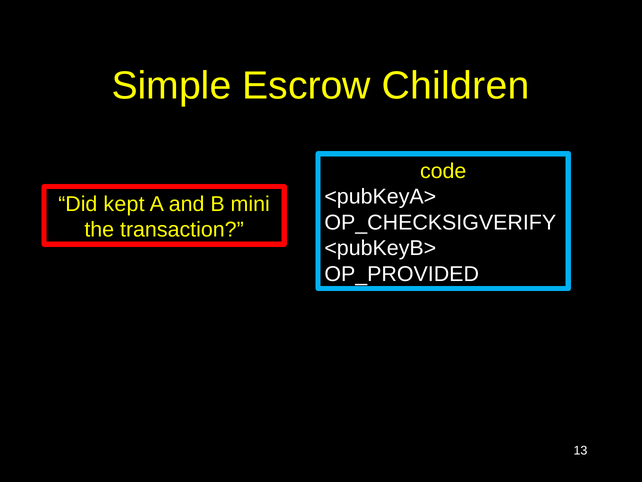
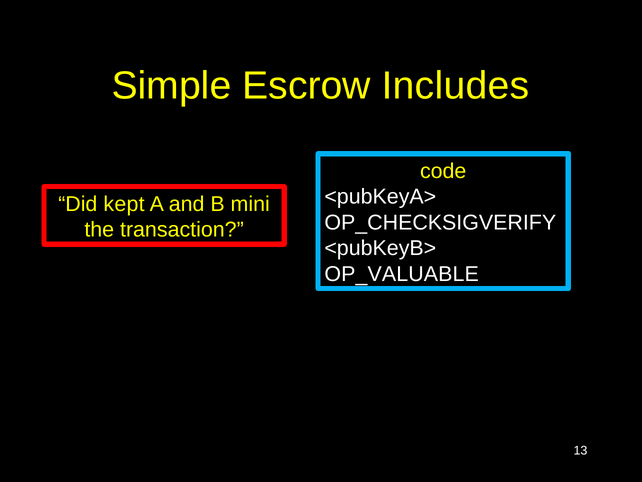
Children: Children -> Includes
OP_PROVIDED: OP_PROVIDED -> OP_VALUABLE
